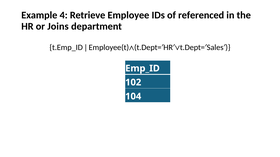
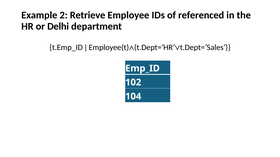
4: 4 -> 2
Joins: Joins -> Delhi
